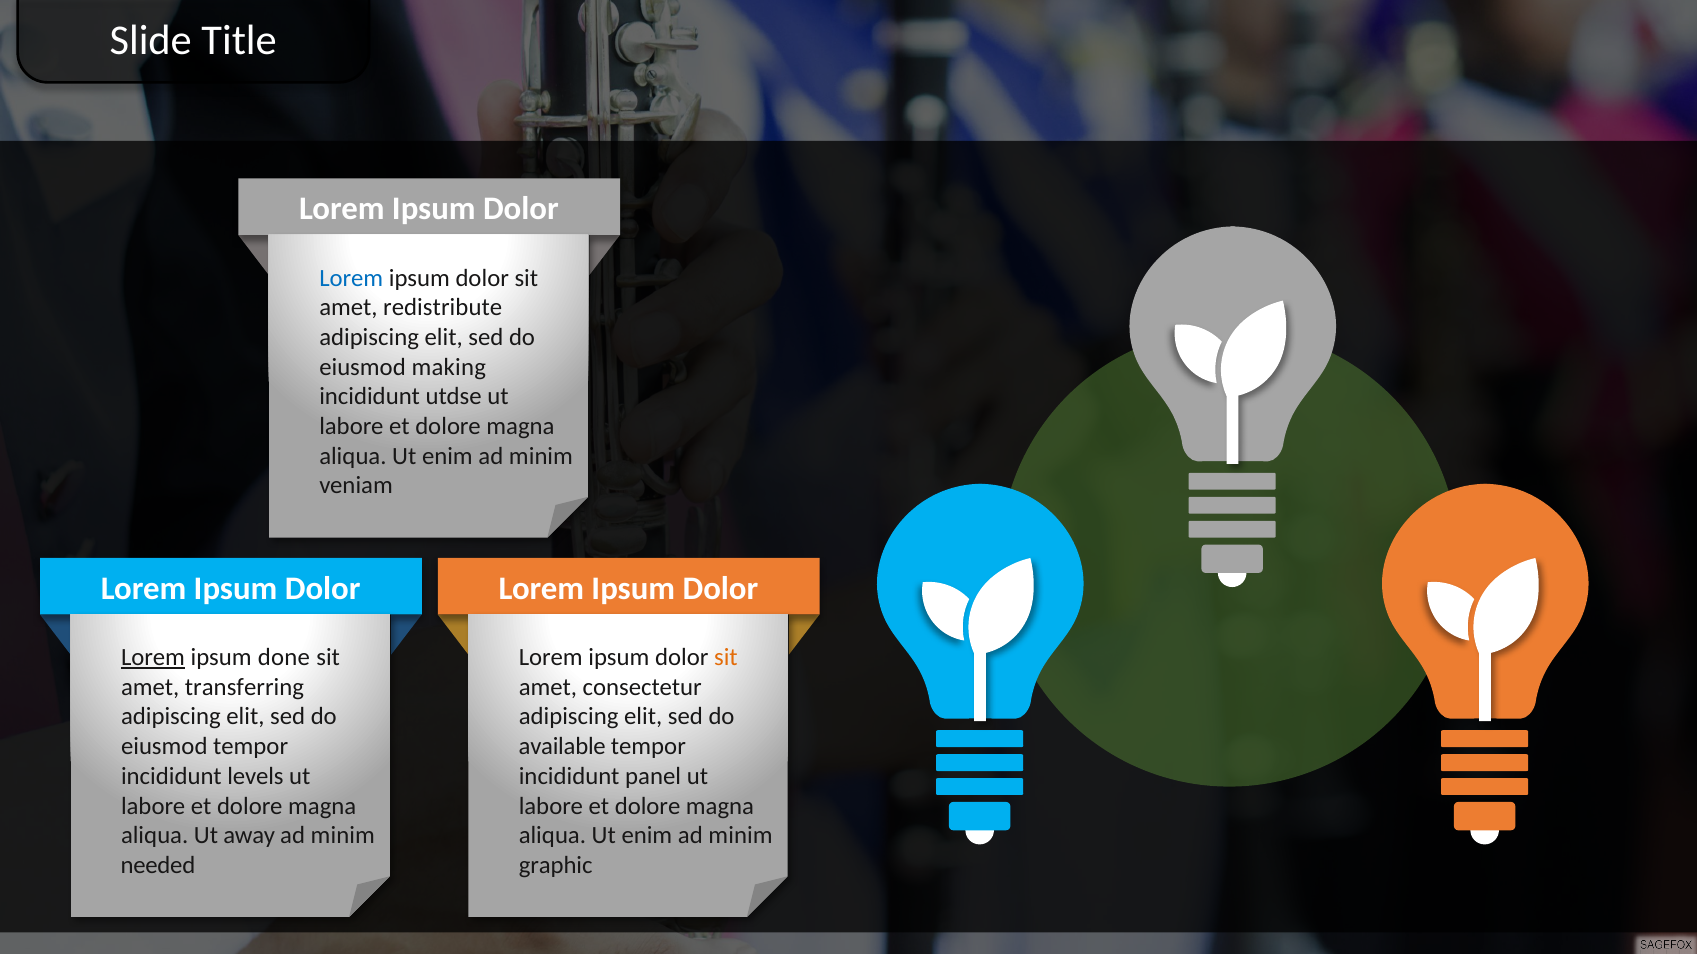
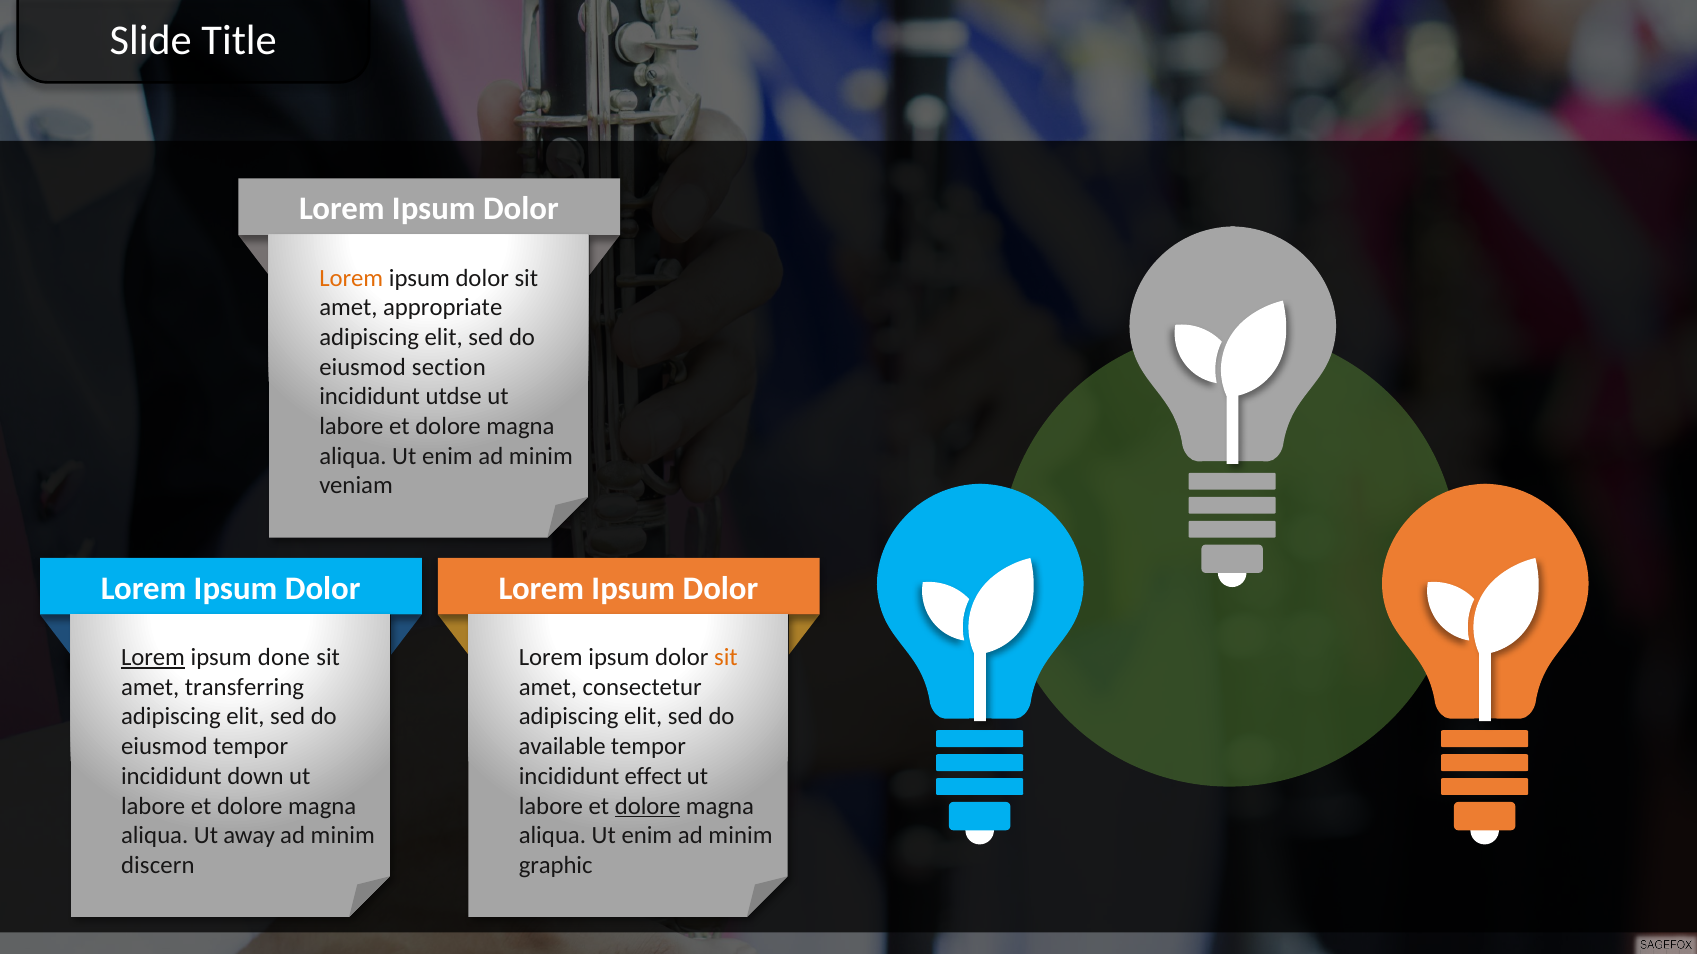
Lorem at (351, 278) colour: blue -> orange
redistribute: redistribute -> appropriate
making: making -> section
levels: levels -> down
panel: panel -> effect
dolore at (648, 806) underline: none -> present
needed: needed -> discern
